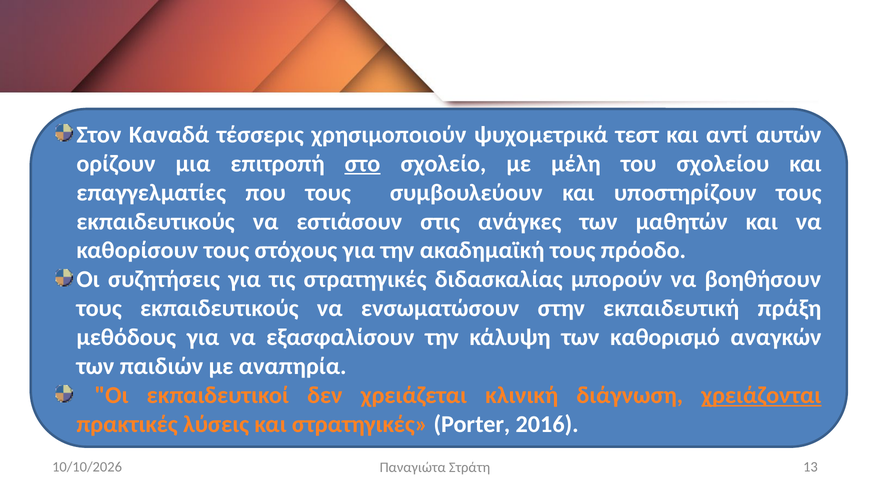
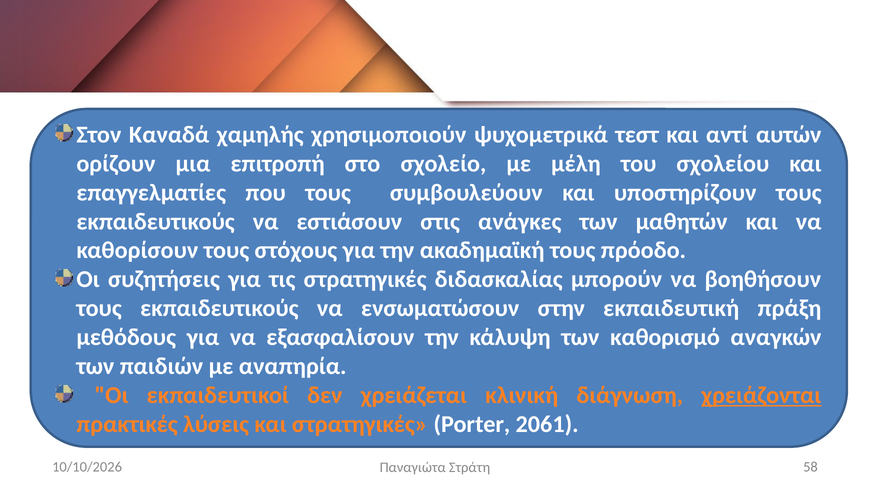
τέσσερις: τέσσερις -> χαμηλής
στο underline: present -> none
2016: 2016 -> 2061
13: 13 -> 58
